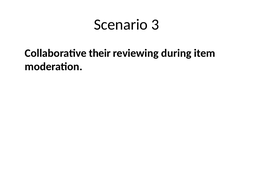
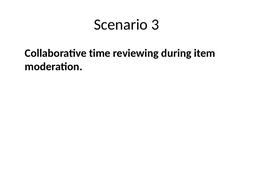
their: their -> time
